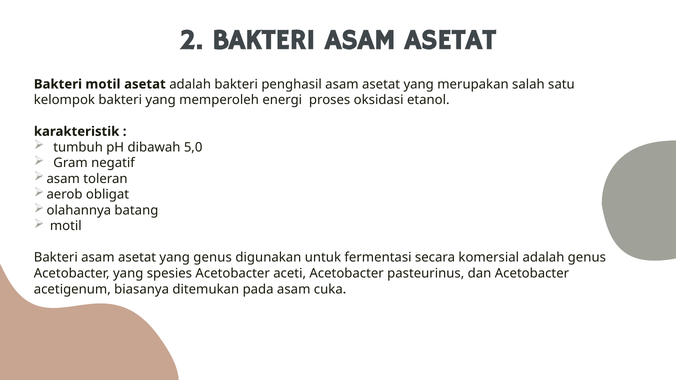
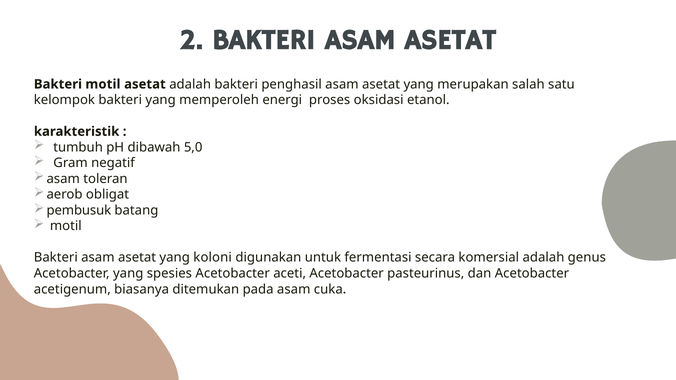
olahannya: olahannya -> pembusuk
yang genus: genus -> koloni
